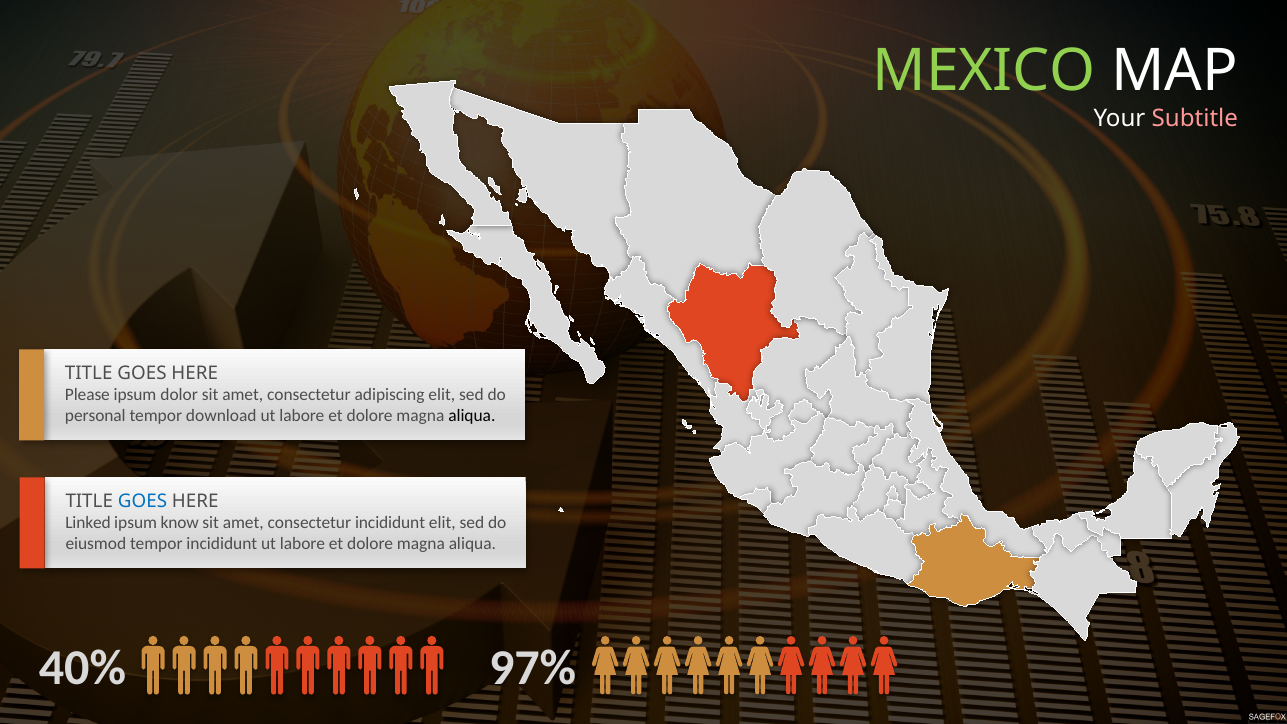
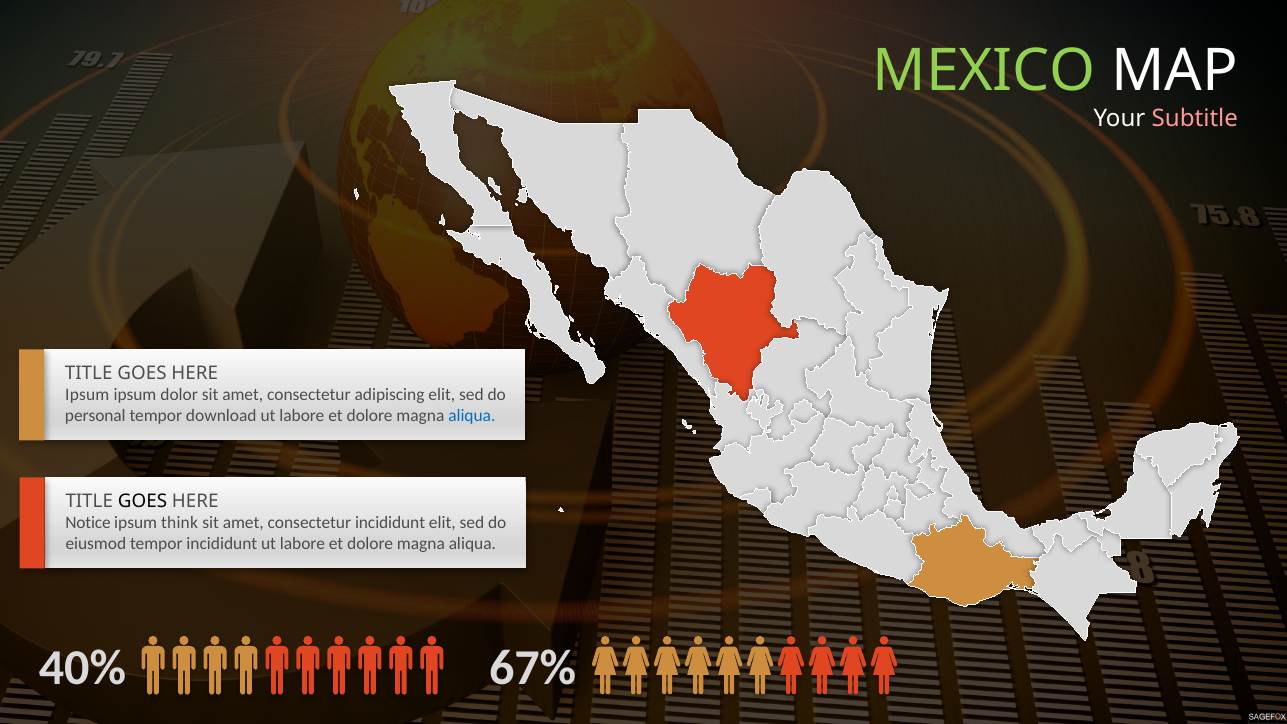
Please at (87, 395): Please -> Ipsum
aliqua at (472, 416) colour: black -> blue
GOES at (143, 501) colour: blue -> black
Linked: Linked -> Notice
know: know -> think
97%: 97% -> 67%
